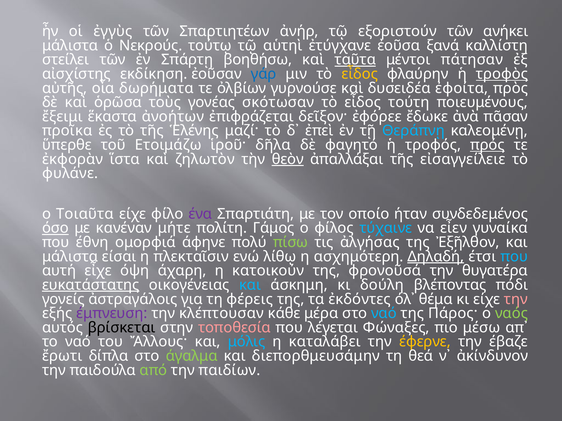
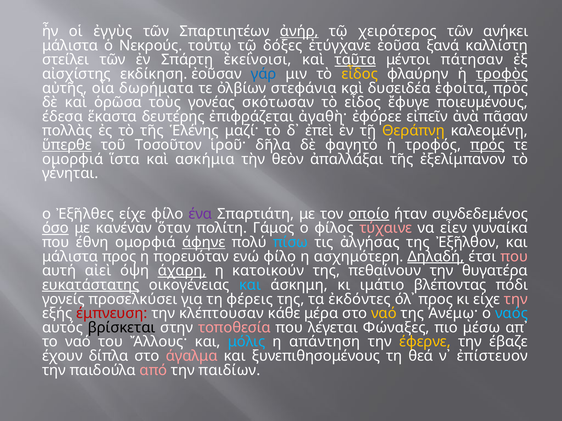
ἀνήρ underline: none -> present
εξοριστούν: εξοριστούν -> χειρότερος
αὑτηὶ: αὑτηὶ -> δόξες
βοηθήσω: βοηθήσω -> ἐκείνοισι
γυρνούσε: γυρνούσε -> στεφάνια
τούτη: τούτη -> ἔφυγε
ἔξειμι: ἔξειμι -> έδεσα
ἀνοήτων: ἀνοήτων -> δευτέρης
δεῖξον·: δεῖξον· -> ἀγαθὴ·
ἔδωκε: ἔδωκε -> εἰπεῖν
προῖκα: προῖκα -> πολλὰς
Θεράπνῃ colour: light blue -> yellow
ὕπερθε underline: none -> present
Ετοιμάζω: Ετοιμάζω -> Τοσοῦτον
ἐκφορὰν at (73, 159): ἐκφορὰν -> ομορφιά
ζηλωτὸν: ζηλωτὸν -> ασκήμια
θεὸν underline: present -> none
εἰσαγγείλειε: εἰσαγγείλειε -> ἐξελίμπανον
φυλάνε: φυλάνε -> γένηται
Τοιαῦτα: Τοιαῦτα -> Ἐξῆλθες
οποίο underline: none -> present
μήτε: μήτε -> ὅταν
τύχαινε colour: light blue -> pink
άφηνε underline: none -> present
πίσω colour: light green -> light blue
μάλιστα είσαι: είσαι -> προς
πλεκταῖσιν: πλεκταῖσιν -> πορευόταν
ενώ λίθῳ: λίθῳ -> φίλο
που at (514, 257) colour: light blue -> pink
εἶχε: εἶχε -> αἰεὶ
άχαρη underline: none -> present
φρονοῦσά: φρονοῦσά -> πεθαίνουν
δούλη: δούλη -> ιμάτιο
ἀστραγάλοις: ἀστραγάλοις -> προσελκύσει
όλ᾽ θέμα: θέμα -> προς
έμπνευση colour: purple -> red
ναό at (384, 314) colour: light blue -> yellow
Πάρος·: Πάρος· -> Ἀνέμῳ·
ναός colour: light green -> light blue
καταλάβει: καταλάβει -> απάντηση
ἔρωτι: ἔρωτι -> έχουν
άγαλμα colour: light green -> pink
διεπορθμευσάμην: διεπορθμευσάμην -> ξυνεπιθησομένους
ἀκίνδυνον: ἀκίνδυνον -> ἐπίστευον
από colour: light green -> pink
